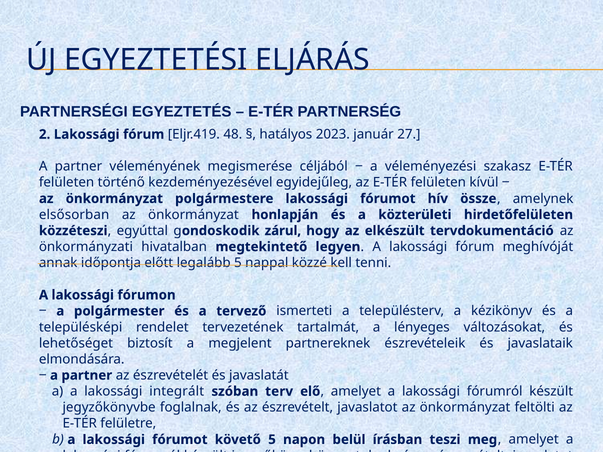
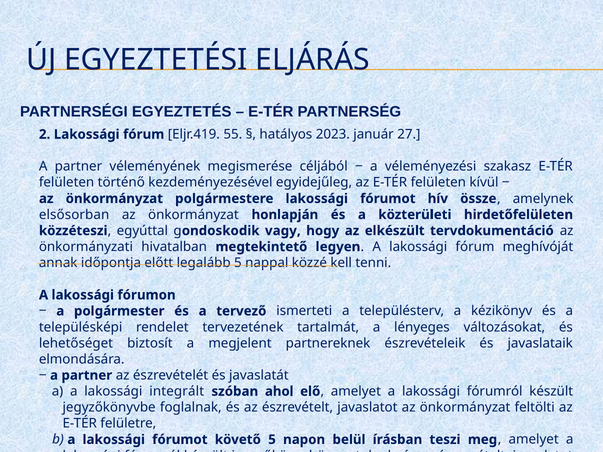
48: 48 -> 55
gondoskodik zárul: zárul -> vagy
terv: terv -> ahol
